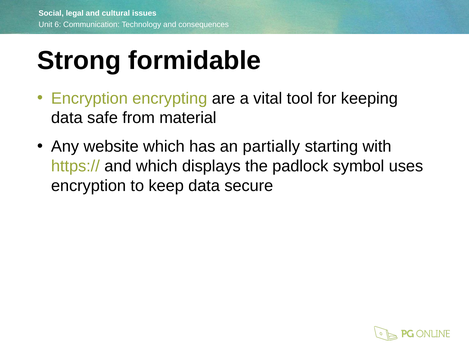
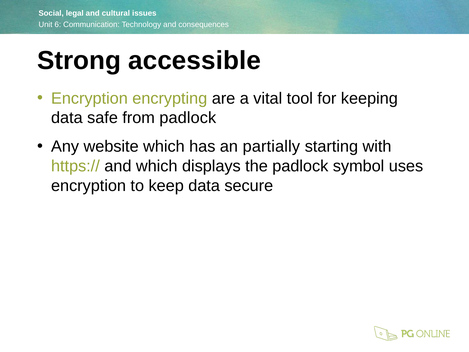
formidable: formidable -> accessible
from material: material -> padlock
